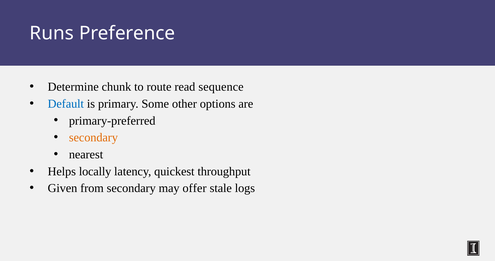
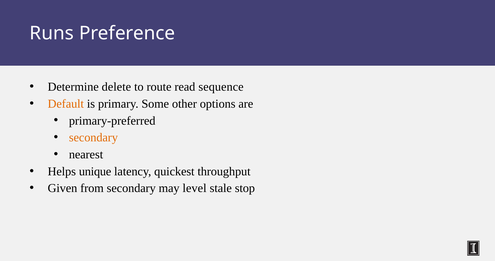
chunk: chunk -> delete
Default colour: blue -> orange
locally: locally -> unique
offer: offer -> level
logs: logs -> stop
